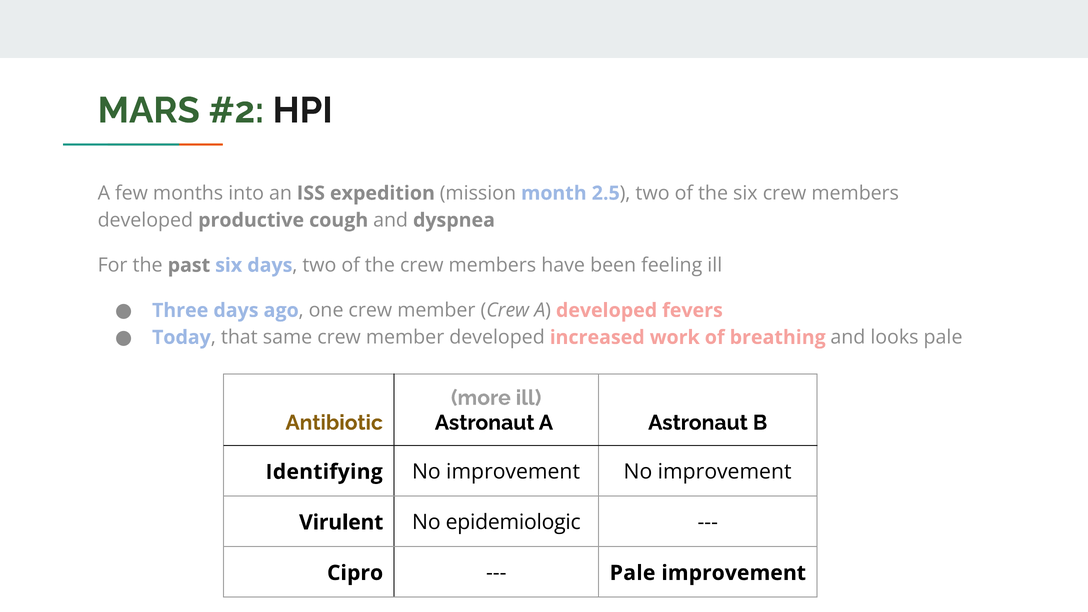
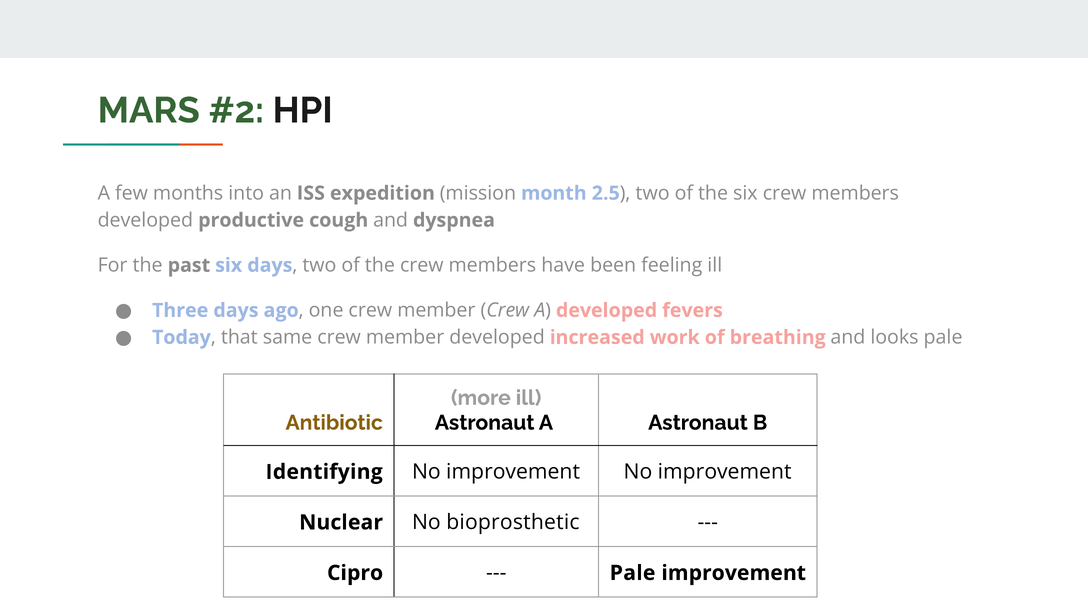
Virulent: Virulent -> Nuclear
epidemiologic: epidemiologic -> bioprosthetic
